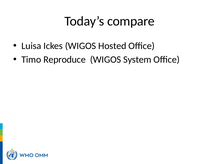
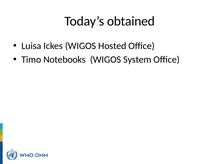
compare: compare -> obtained
Reproduce: Reproduce -> Notebooks
